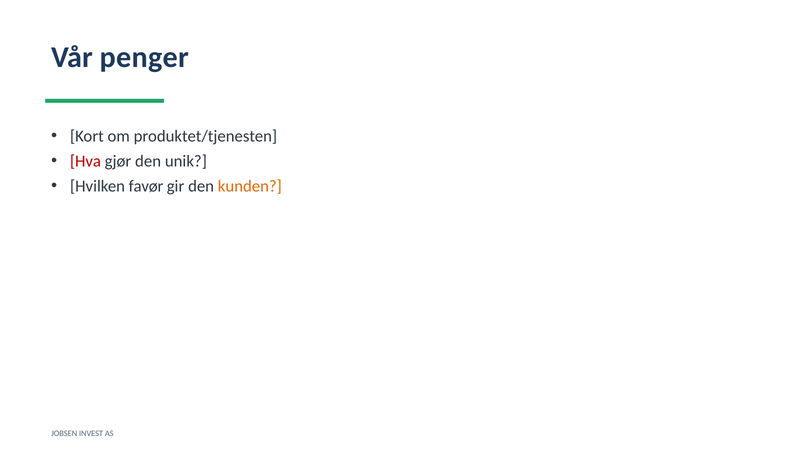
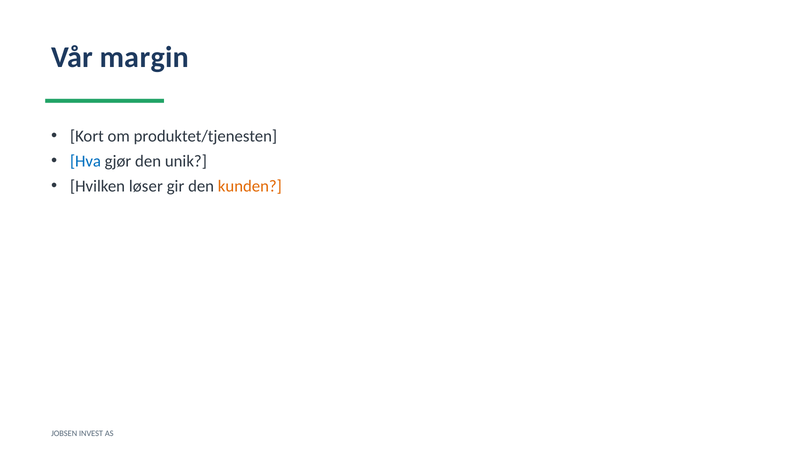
penger: penger -> margin
Hva colour: red -> blue
favør: favør -> løser
